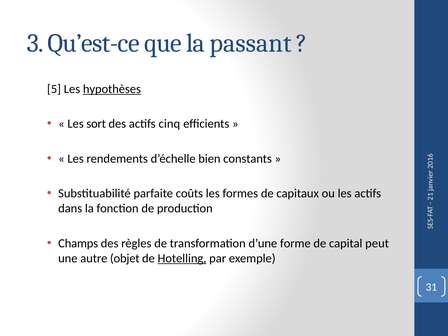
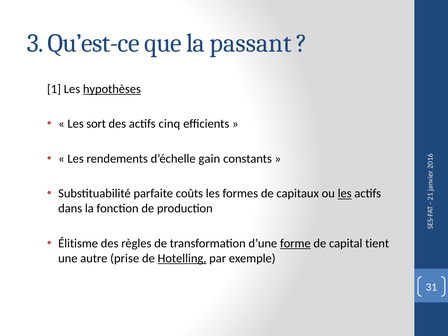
5 at (54, 89): 5 -> 1
bien: bien -> gain
les at (345, 194) underline: none -> present
Champs: Champs -> Élitisme
forme underline: none -> present
peut: peut -> tient
objet: objet -> prise
